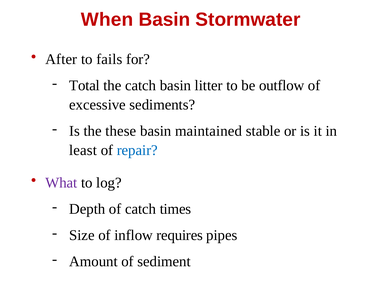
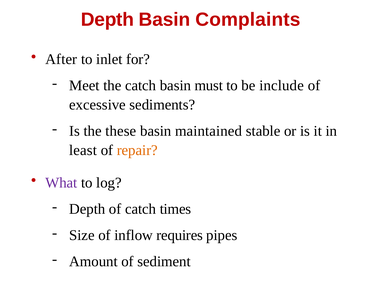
When at (107, 20): When -> Depth
Stormwater: Stormwater -> Complaints
fails: fails -> inlet
Total: Total -> Meet
litter: litter -> must
outflow: outflow -> include
repair colour: blue -> orange
